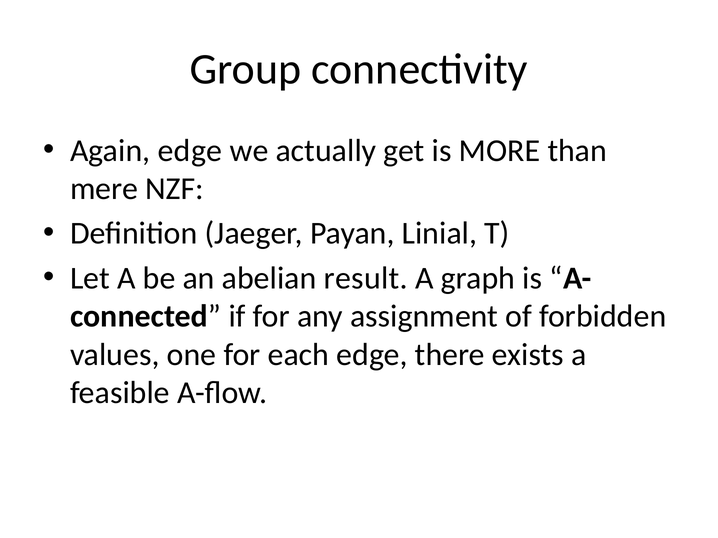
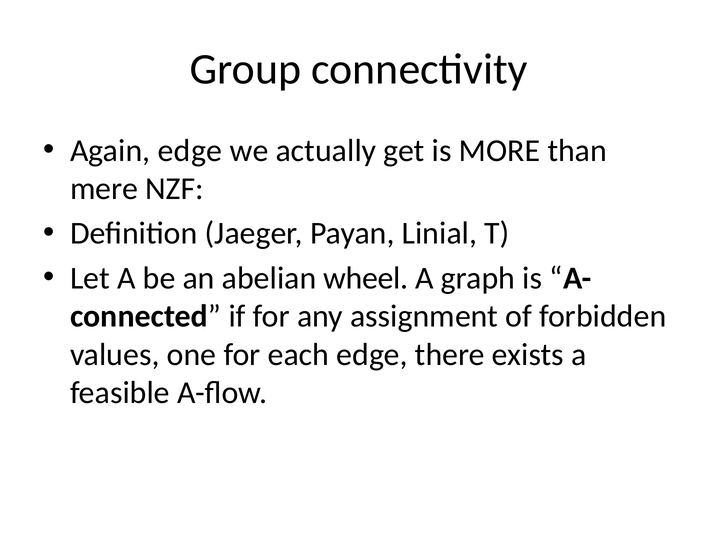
result: result -> wheel
